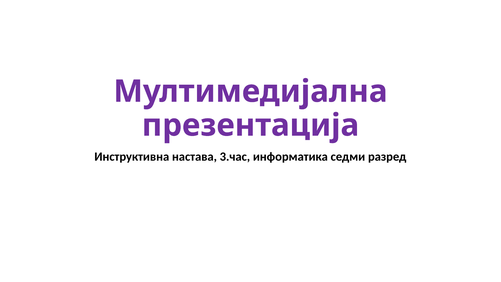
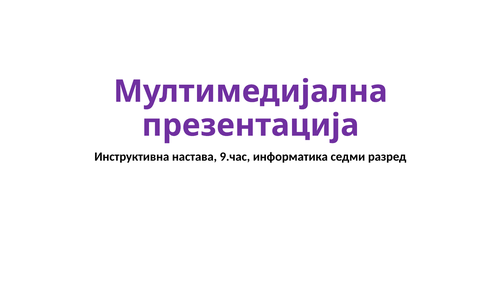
3.час: 3.час -> 9.час
